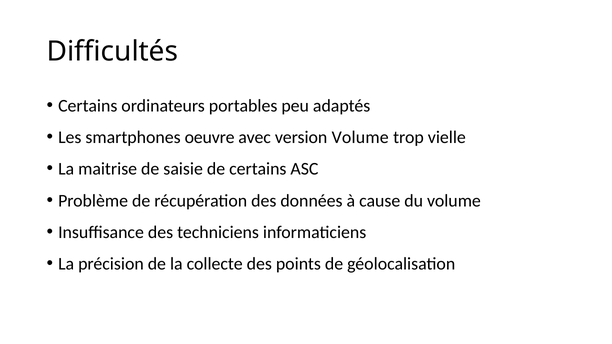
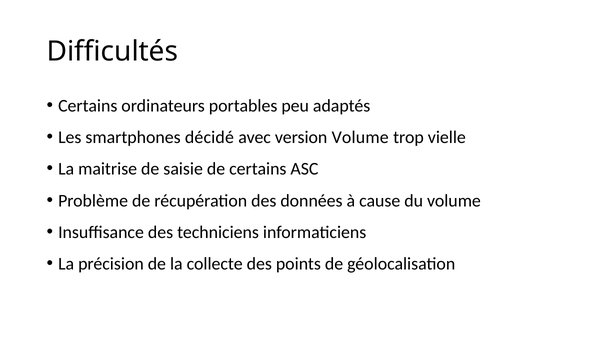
oeuvre: oeuvre -> décidé
